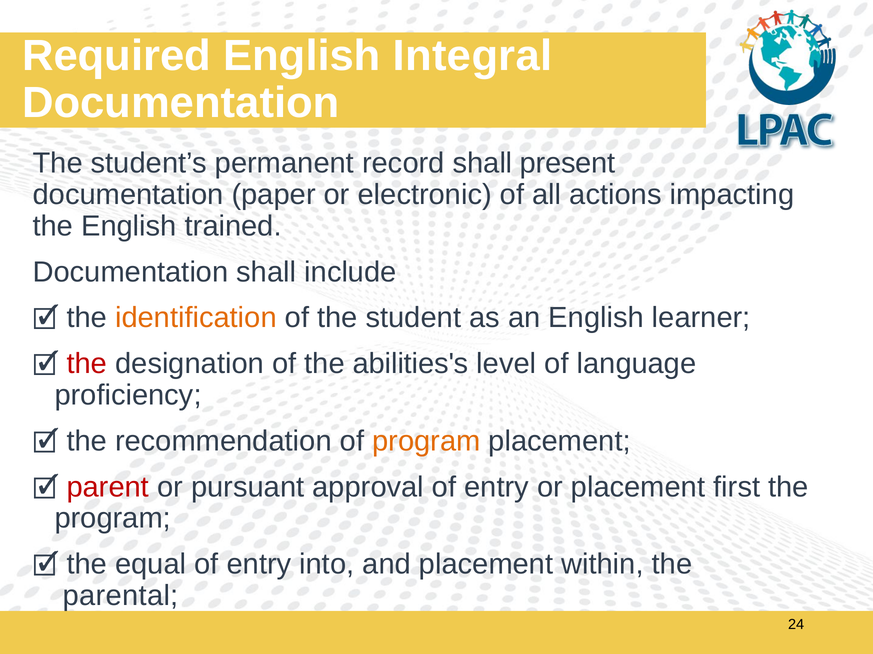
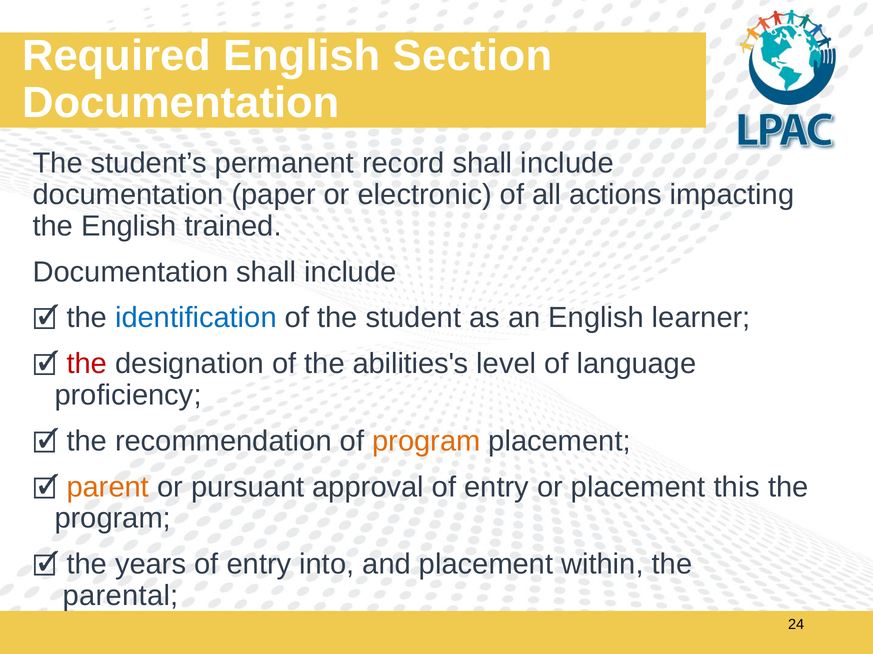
Integral: Integral -> Section
record shall present: present -> include
identification colour: orange -> blue
parent colour: red -> orange
first: first -> this
equal: equal -> years
